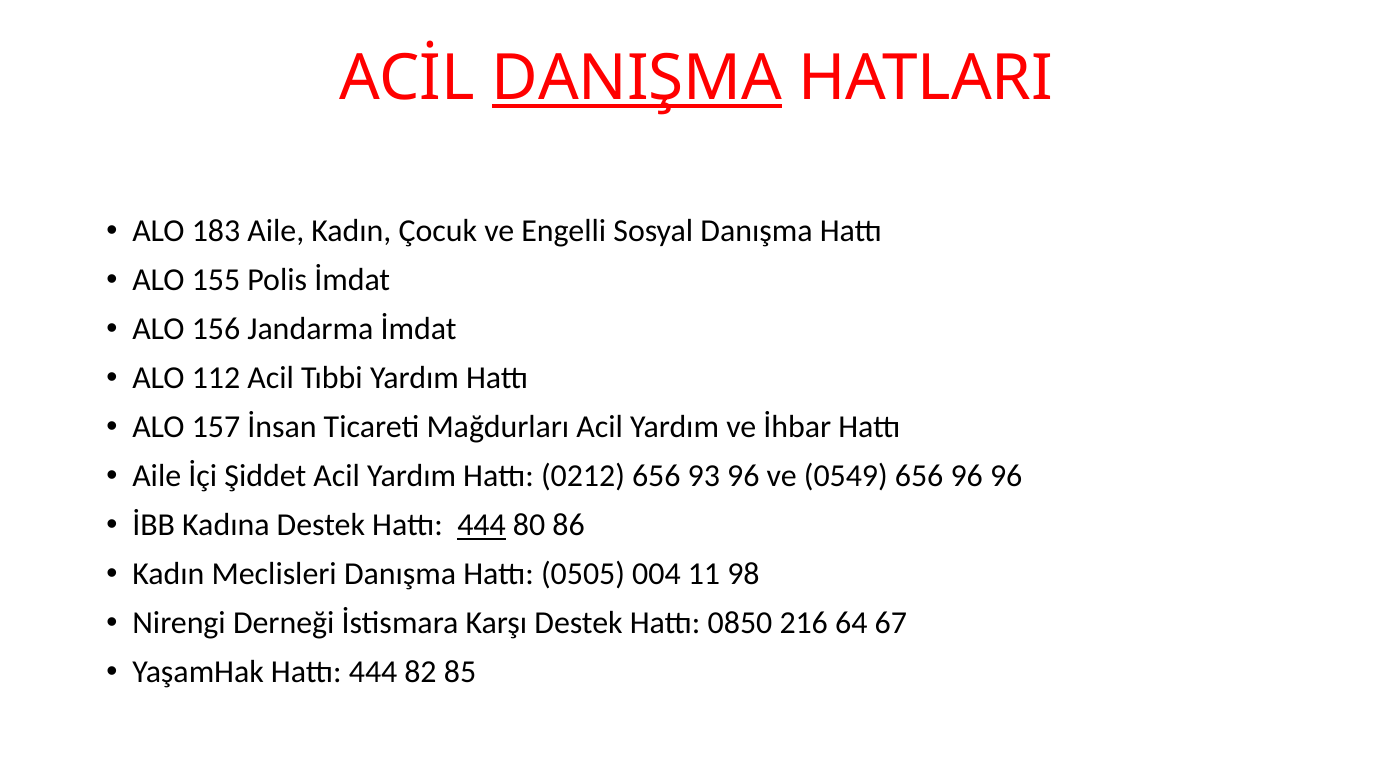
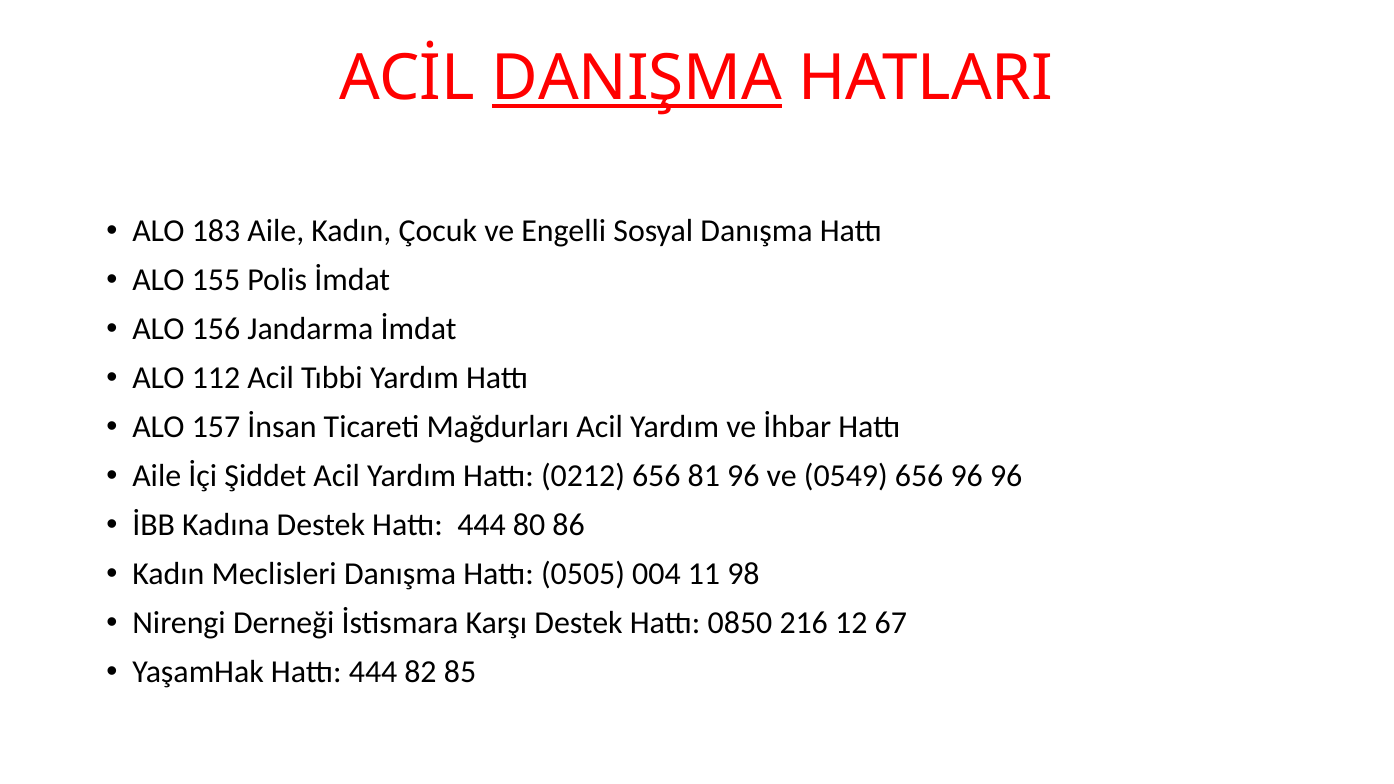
93: 93 -> 81
444 at (482, 525) underline: present -> none
64: 64 -> 12
